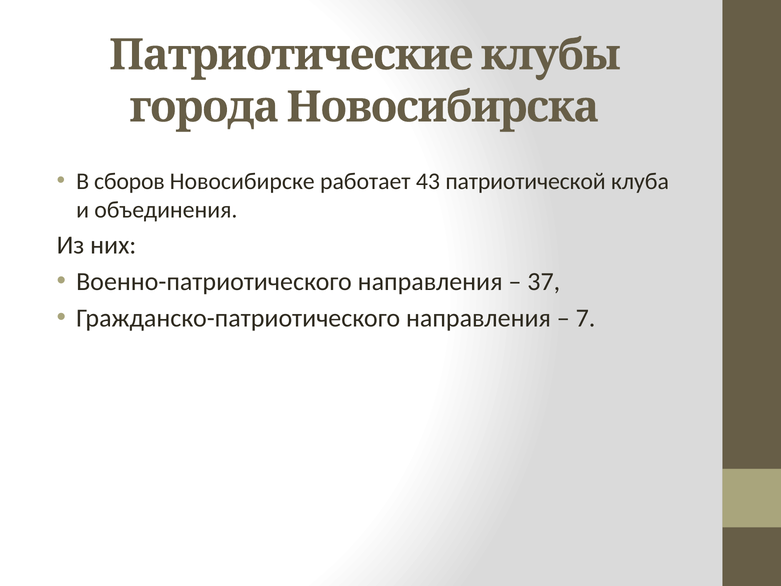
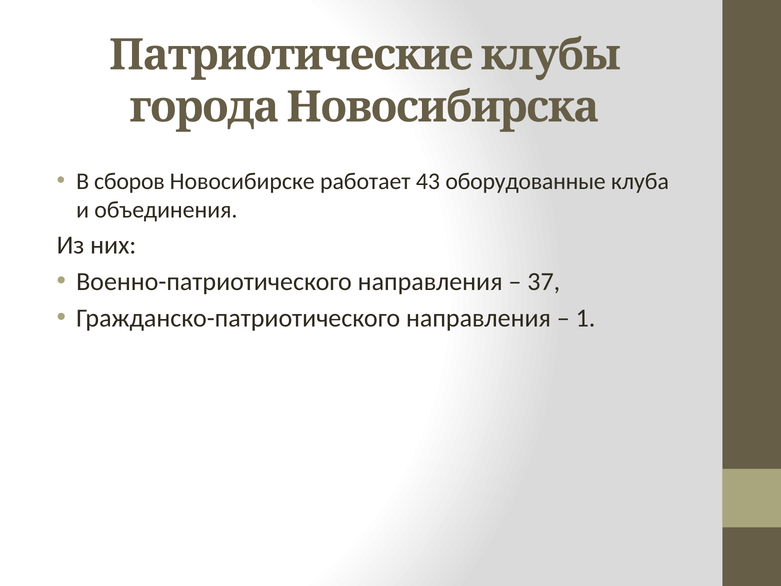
патриотической: патриотической -> оборудованные
7: 7 -> 1
